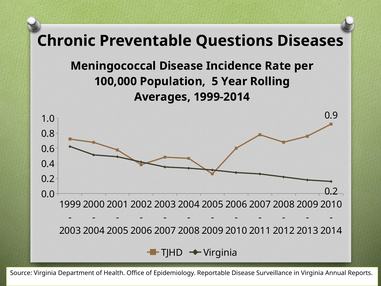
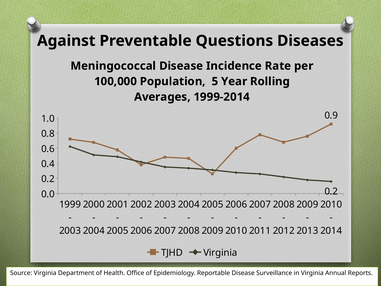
Chronic: Chronic -> Against
